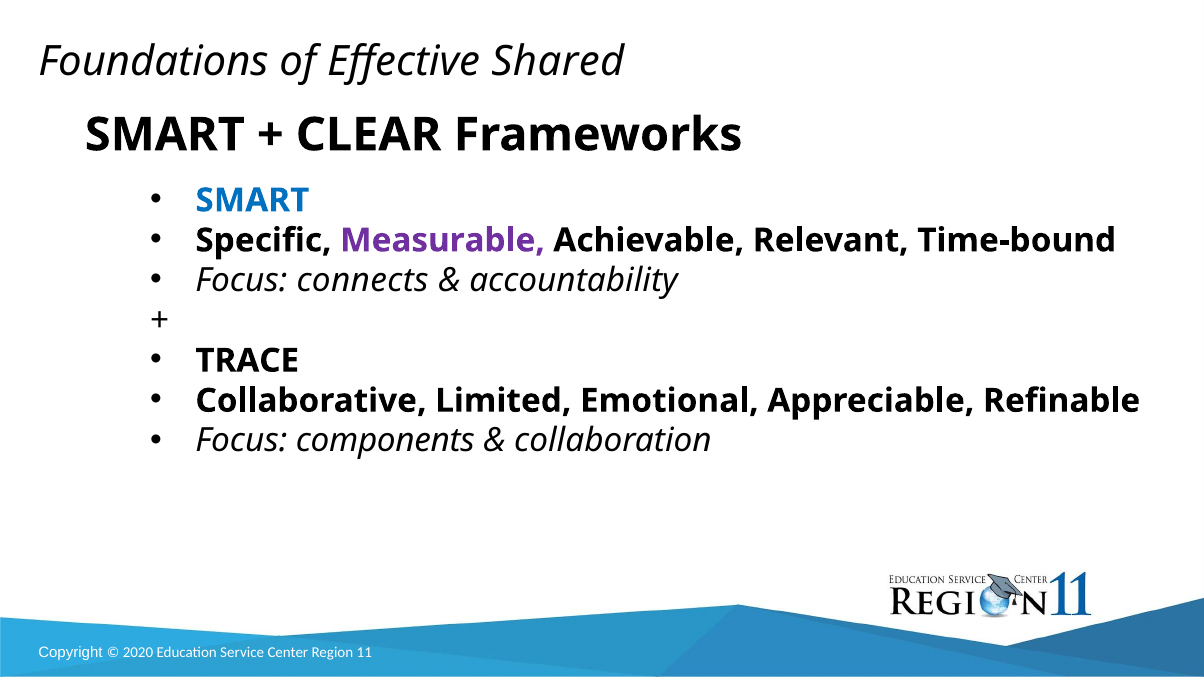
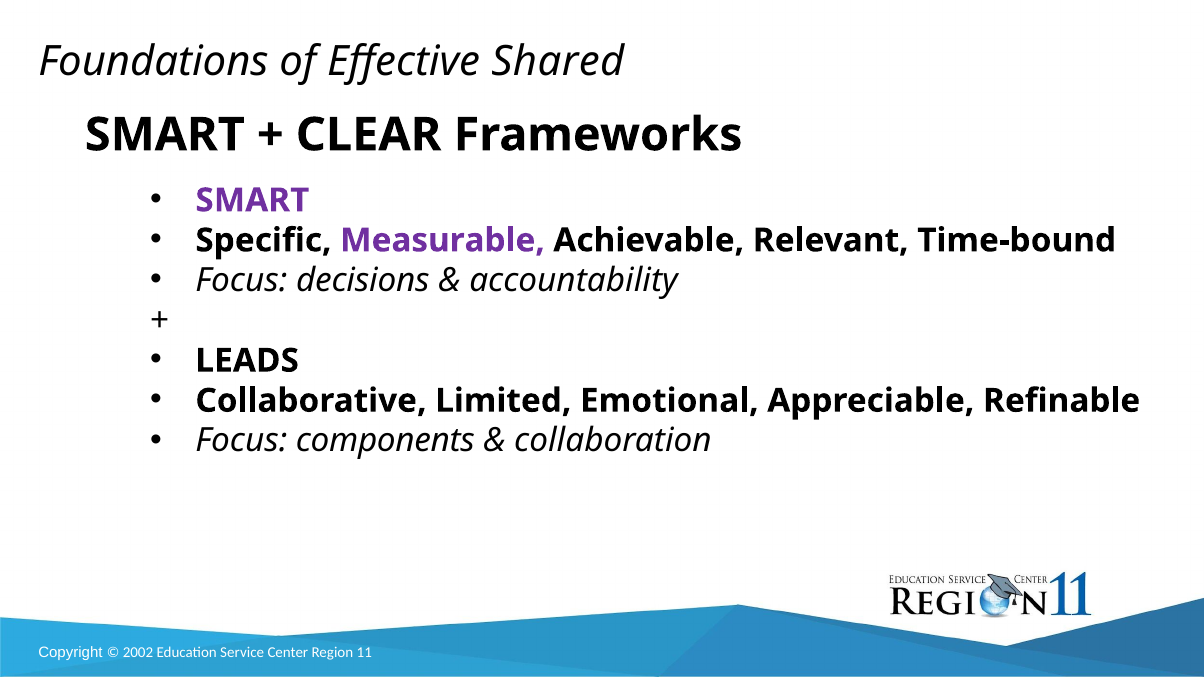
SMART at (252, 200) colour: blue -> purple
connects: connects -> decisions
TRACE: TRACE -> LEADS
2020: 2020 -> 2002
